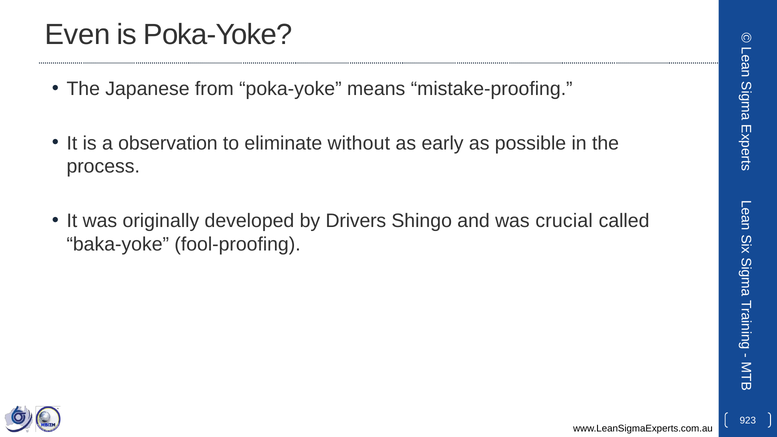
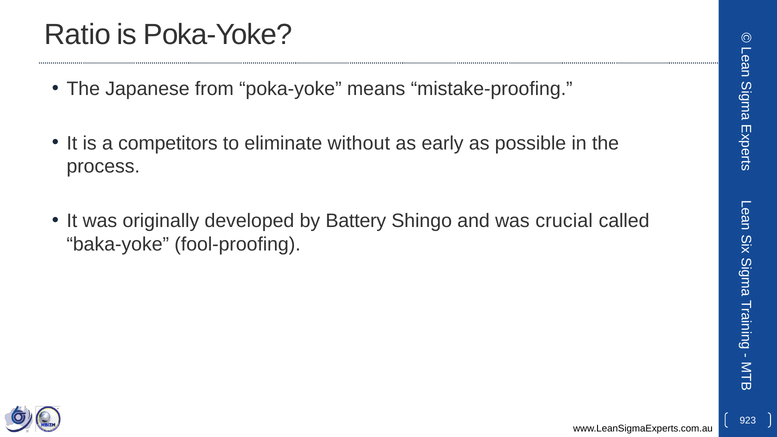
Even: Even -> Ratio
observation: observation -> competitors
Drivers: Drivers -> Battery
